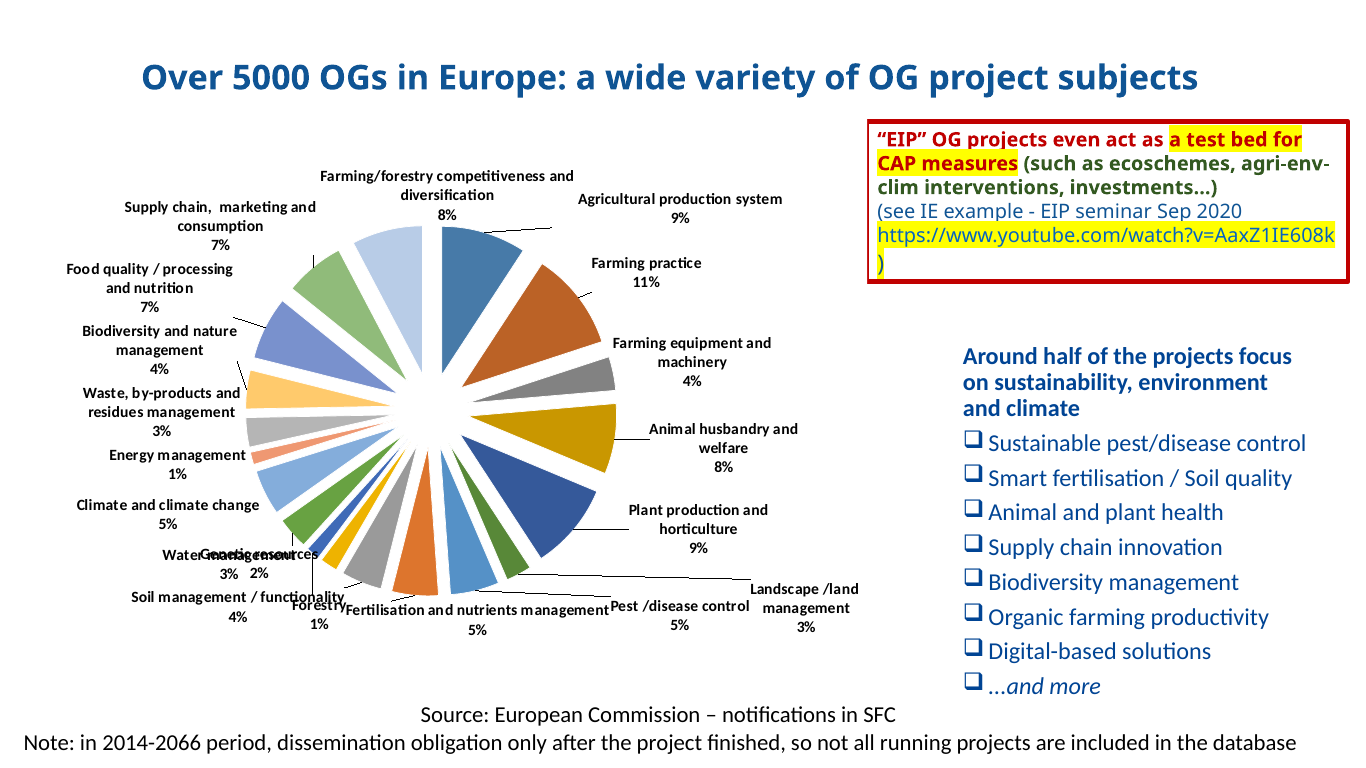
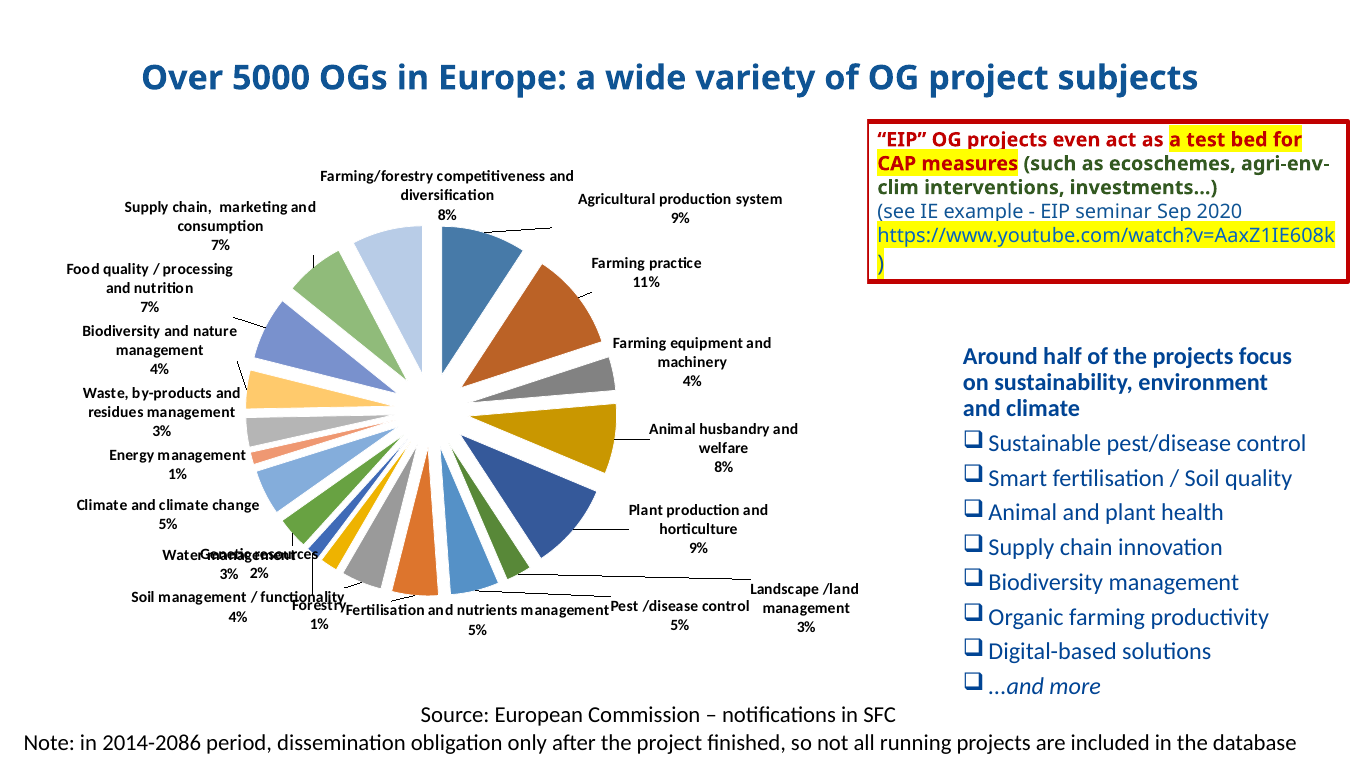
2014-2066: 2014-2066 -> 2014-2086
